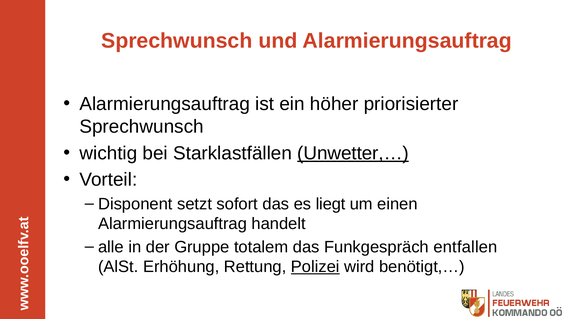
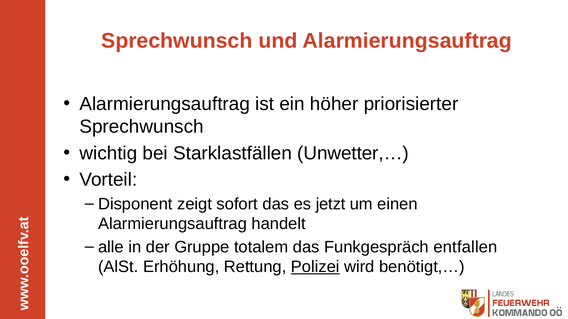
Unwetter,… underline: present -> none
setzt: setzt -> zeigt
liegt: liegt -> jetzt
